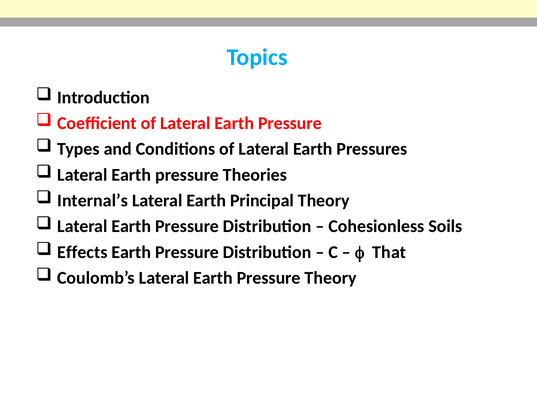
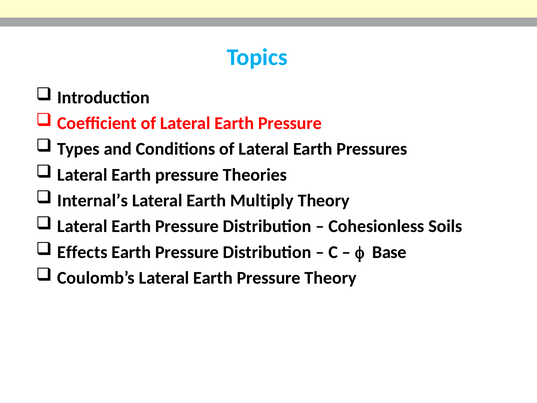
Principal: Principal -> Multiply
That: That -> Base
